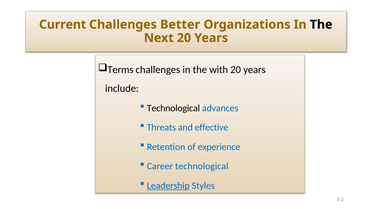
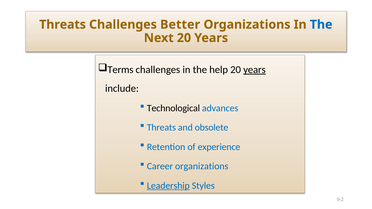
Current at (63, 25): Current -> Threats
The at (321, 25) colour: black -> blue
with: with -> help
years at (254, 70) underline: none -> present
effective: effective -> obsolete
Career technological: technological -> organizations
